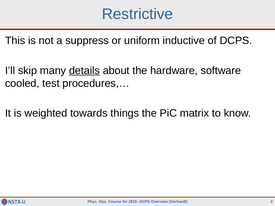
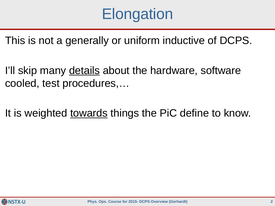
Restrictive: Restrictive -> Elongation
suppress: suppress -> generally
towards underline: none -> present
matrix: matrix -> define
